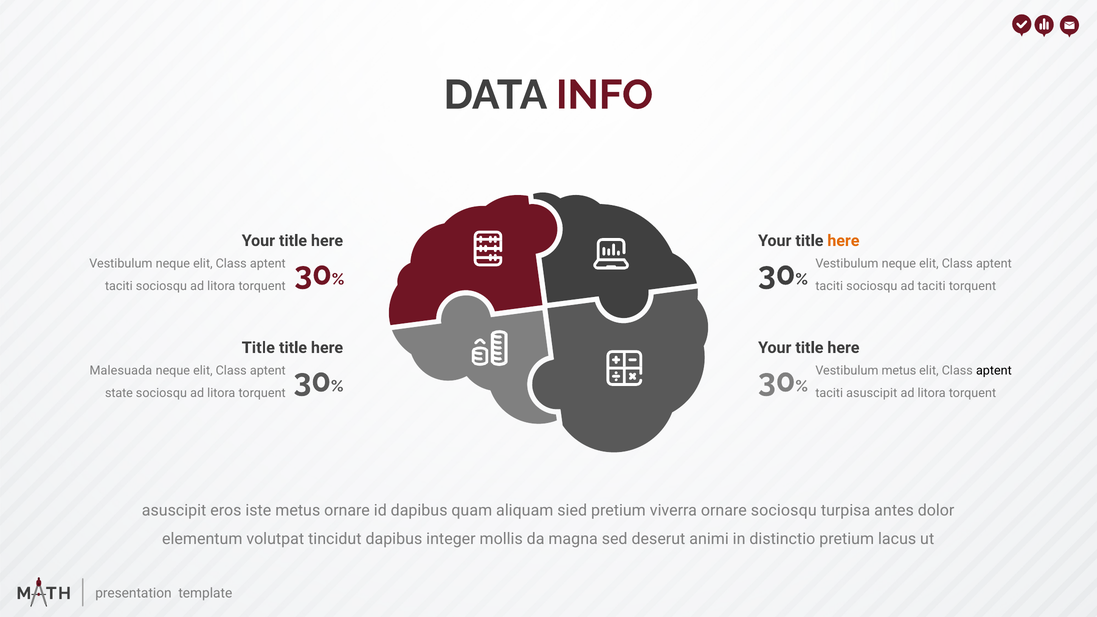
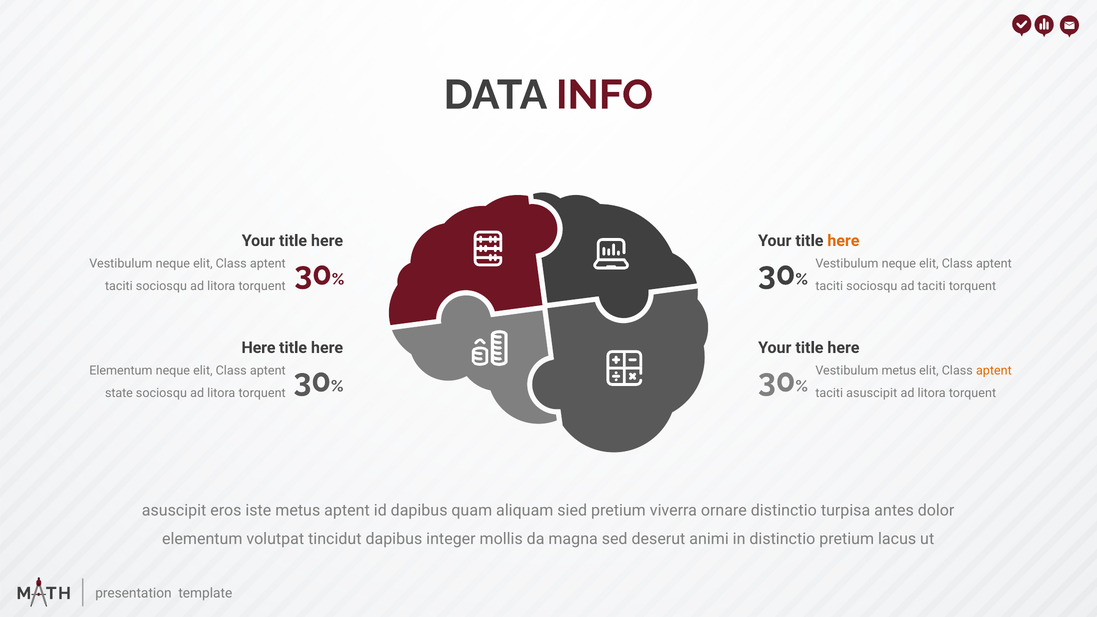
Title at (258, 348): Title -> Here
Malesuada at (121, 370): Malesuada -> Elementum
aptent at (994, 370) colour: black -> orange
metus ornare: ornare -> aptent
ornare sociosqu: sociosqu -> distinctio
